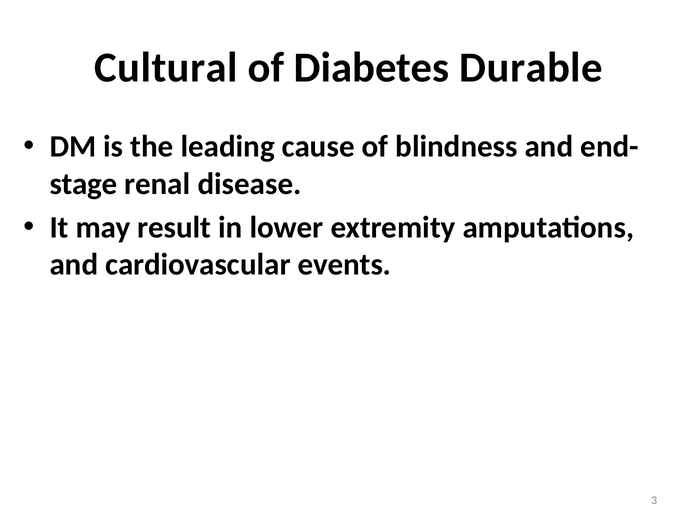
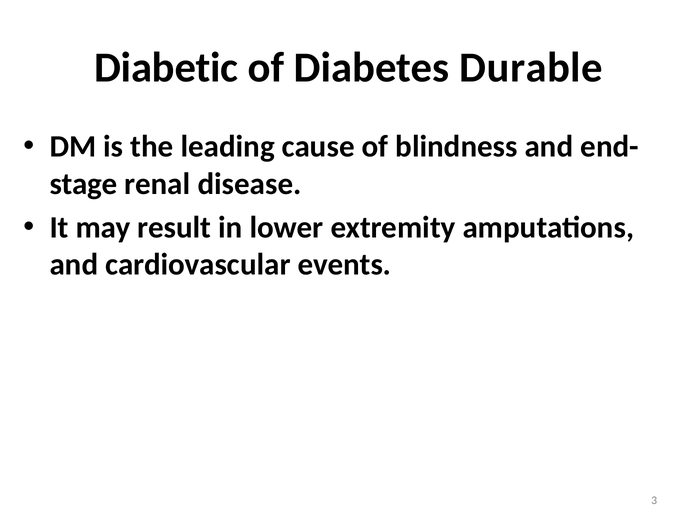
Cultural: Cultural -> Diabetic
